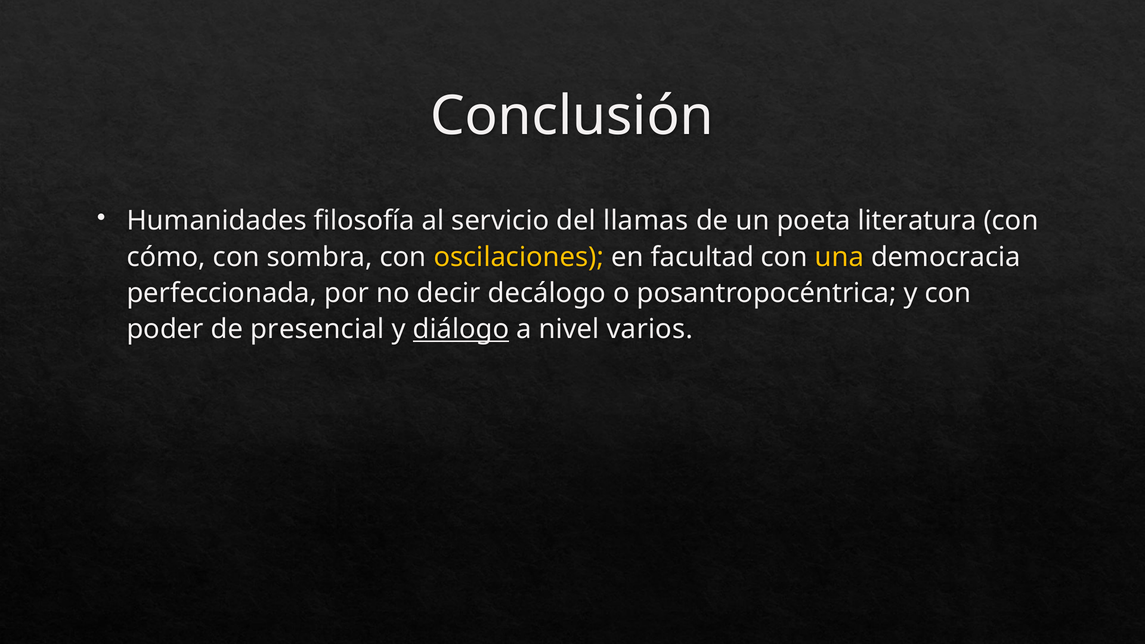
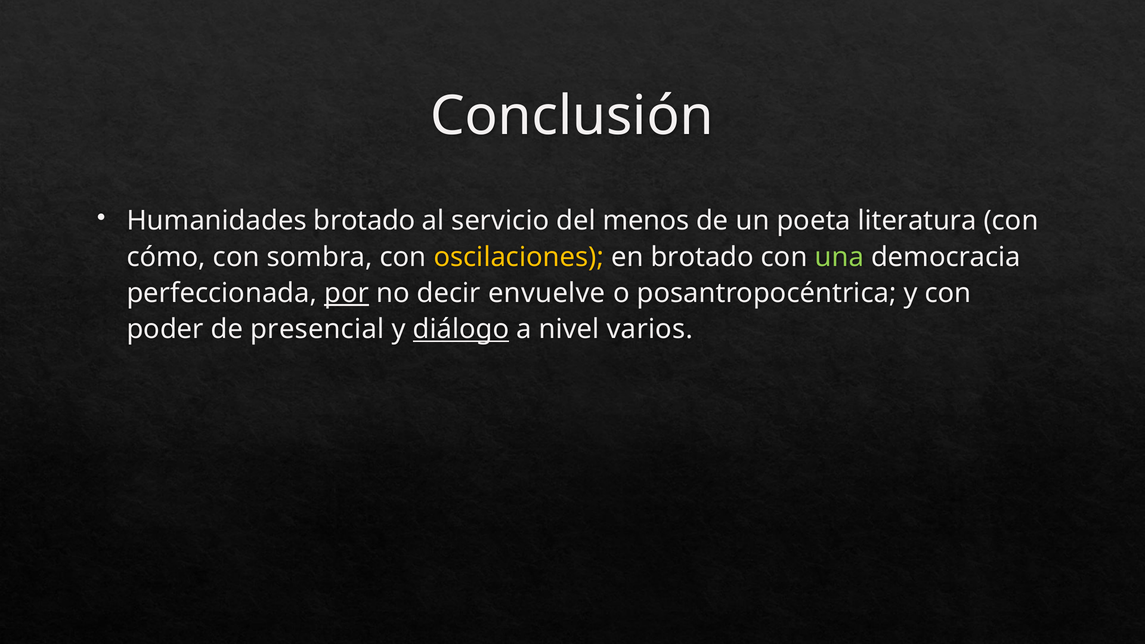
Humanidades filosofía: filosofía -> brotado
llamas: llamas -> menos
en facultad: facultad -> brotado
una colour: yellow -> light green
por underline: none -> present
decálogo: decálogo -> envuelve
